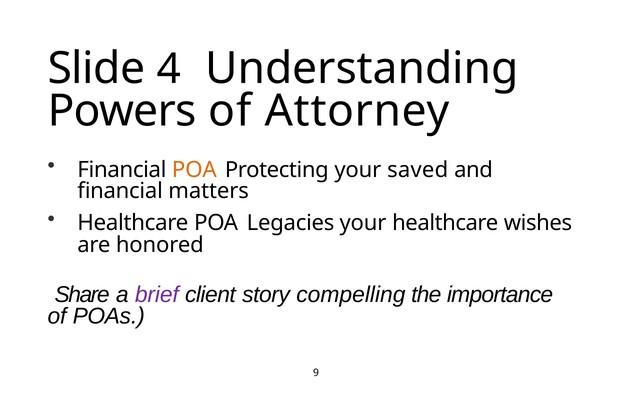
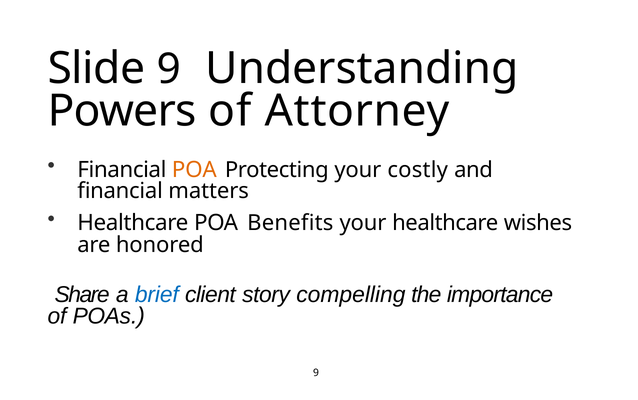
Slide 4: 4 -> 9
saved: saved -> costly
Legacies: Legacies -> Benefits
brief colour: purple -> blue
